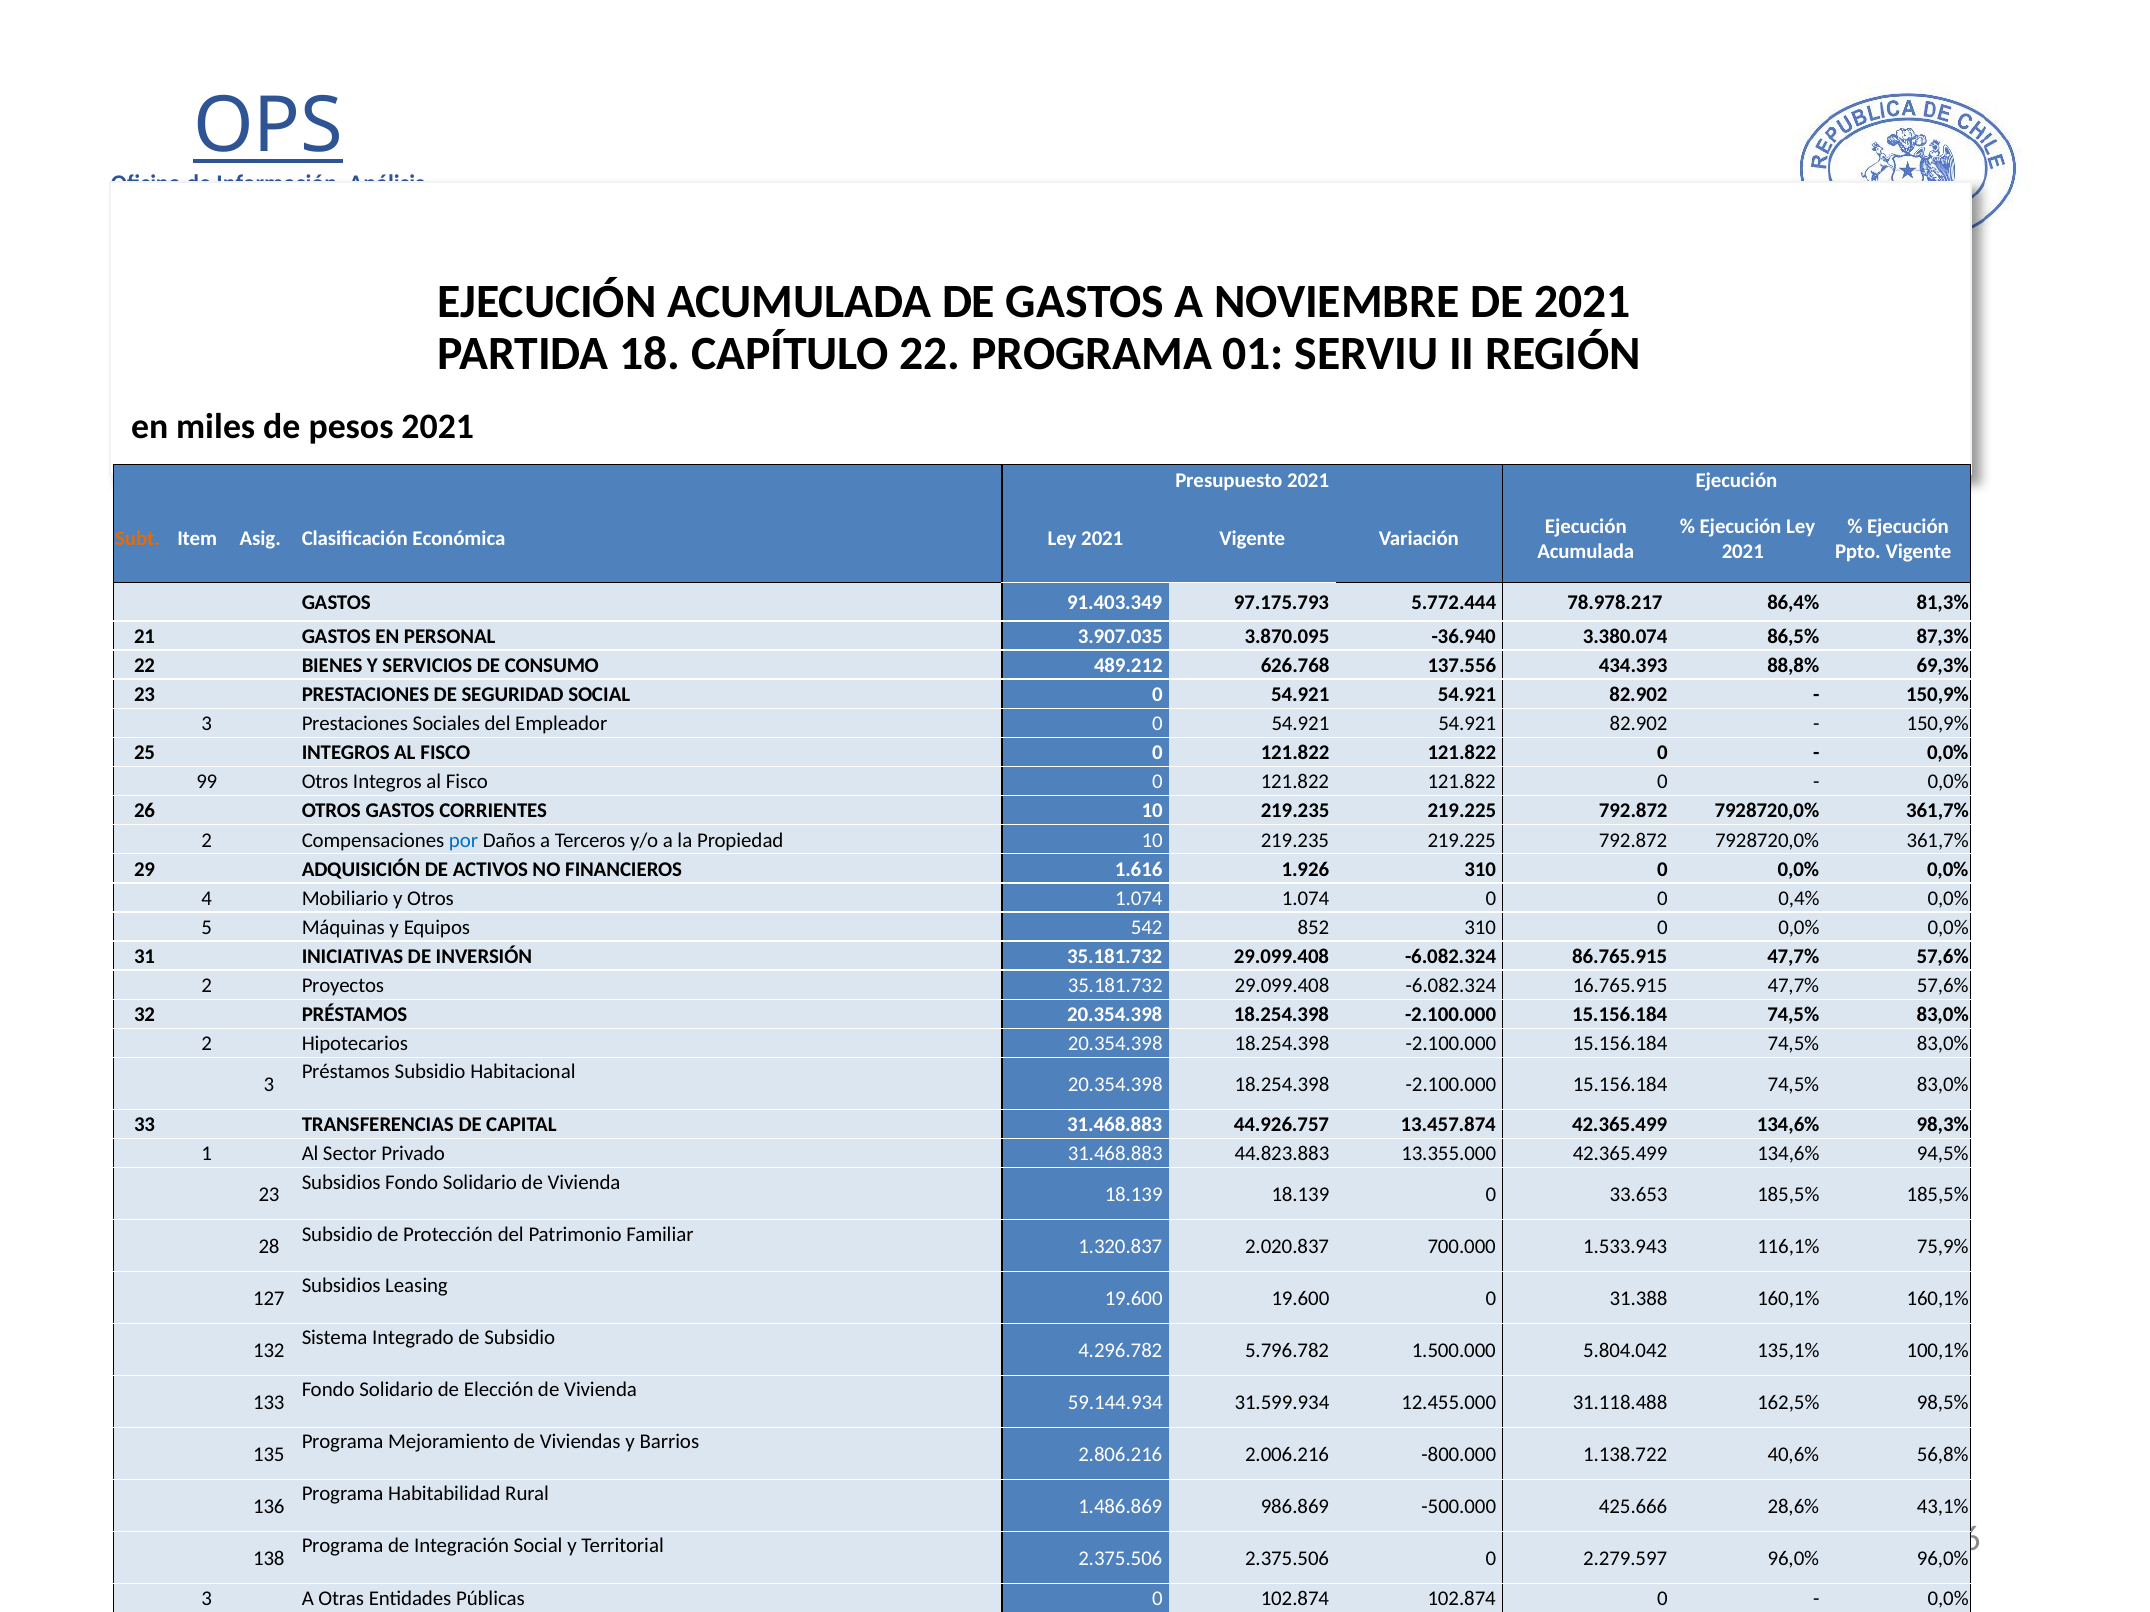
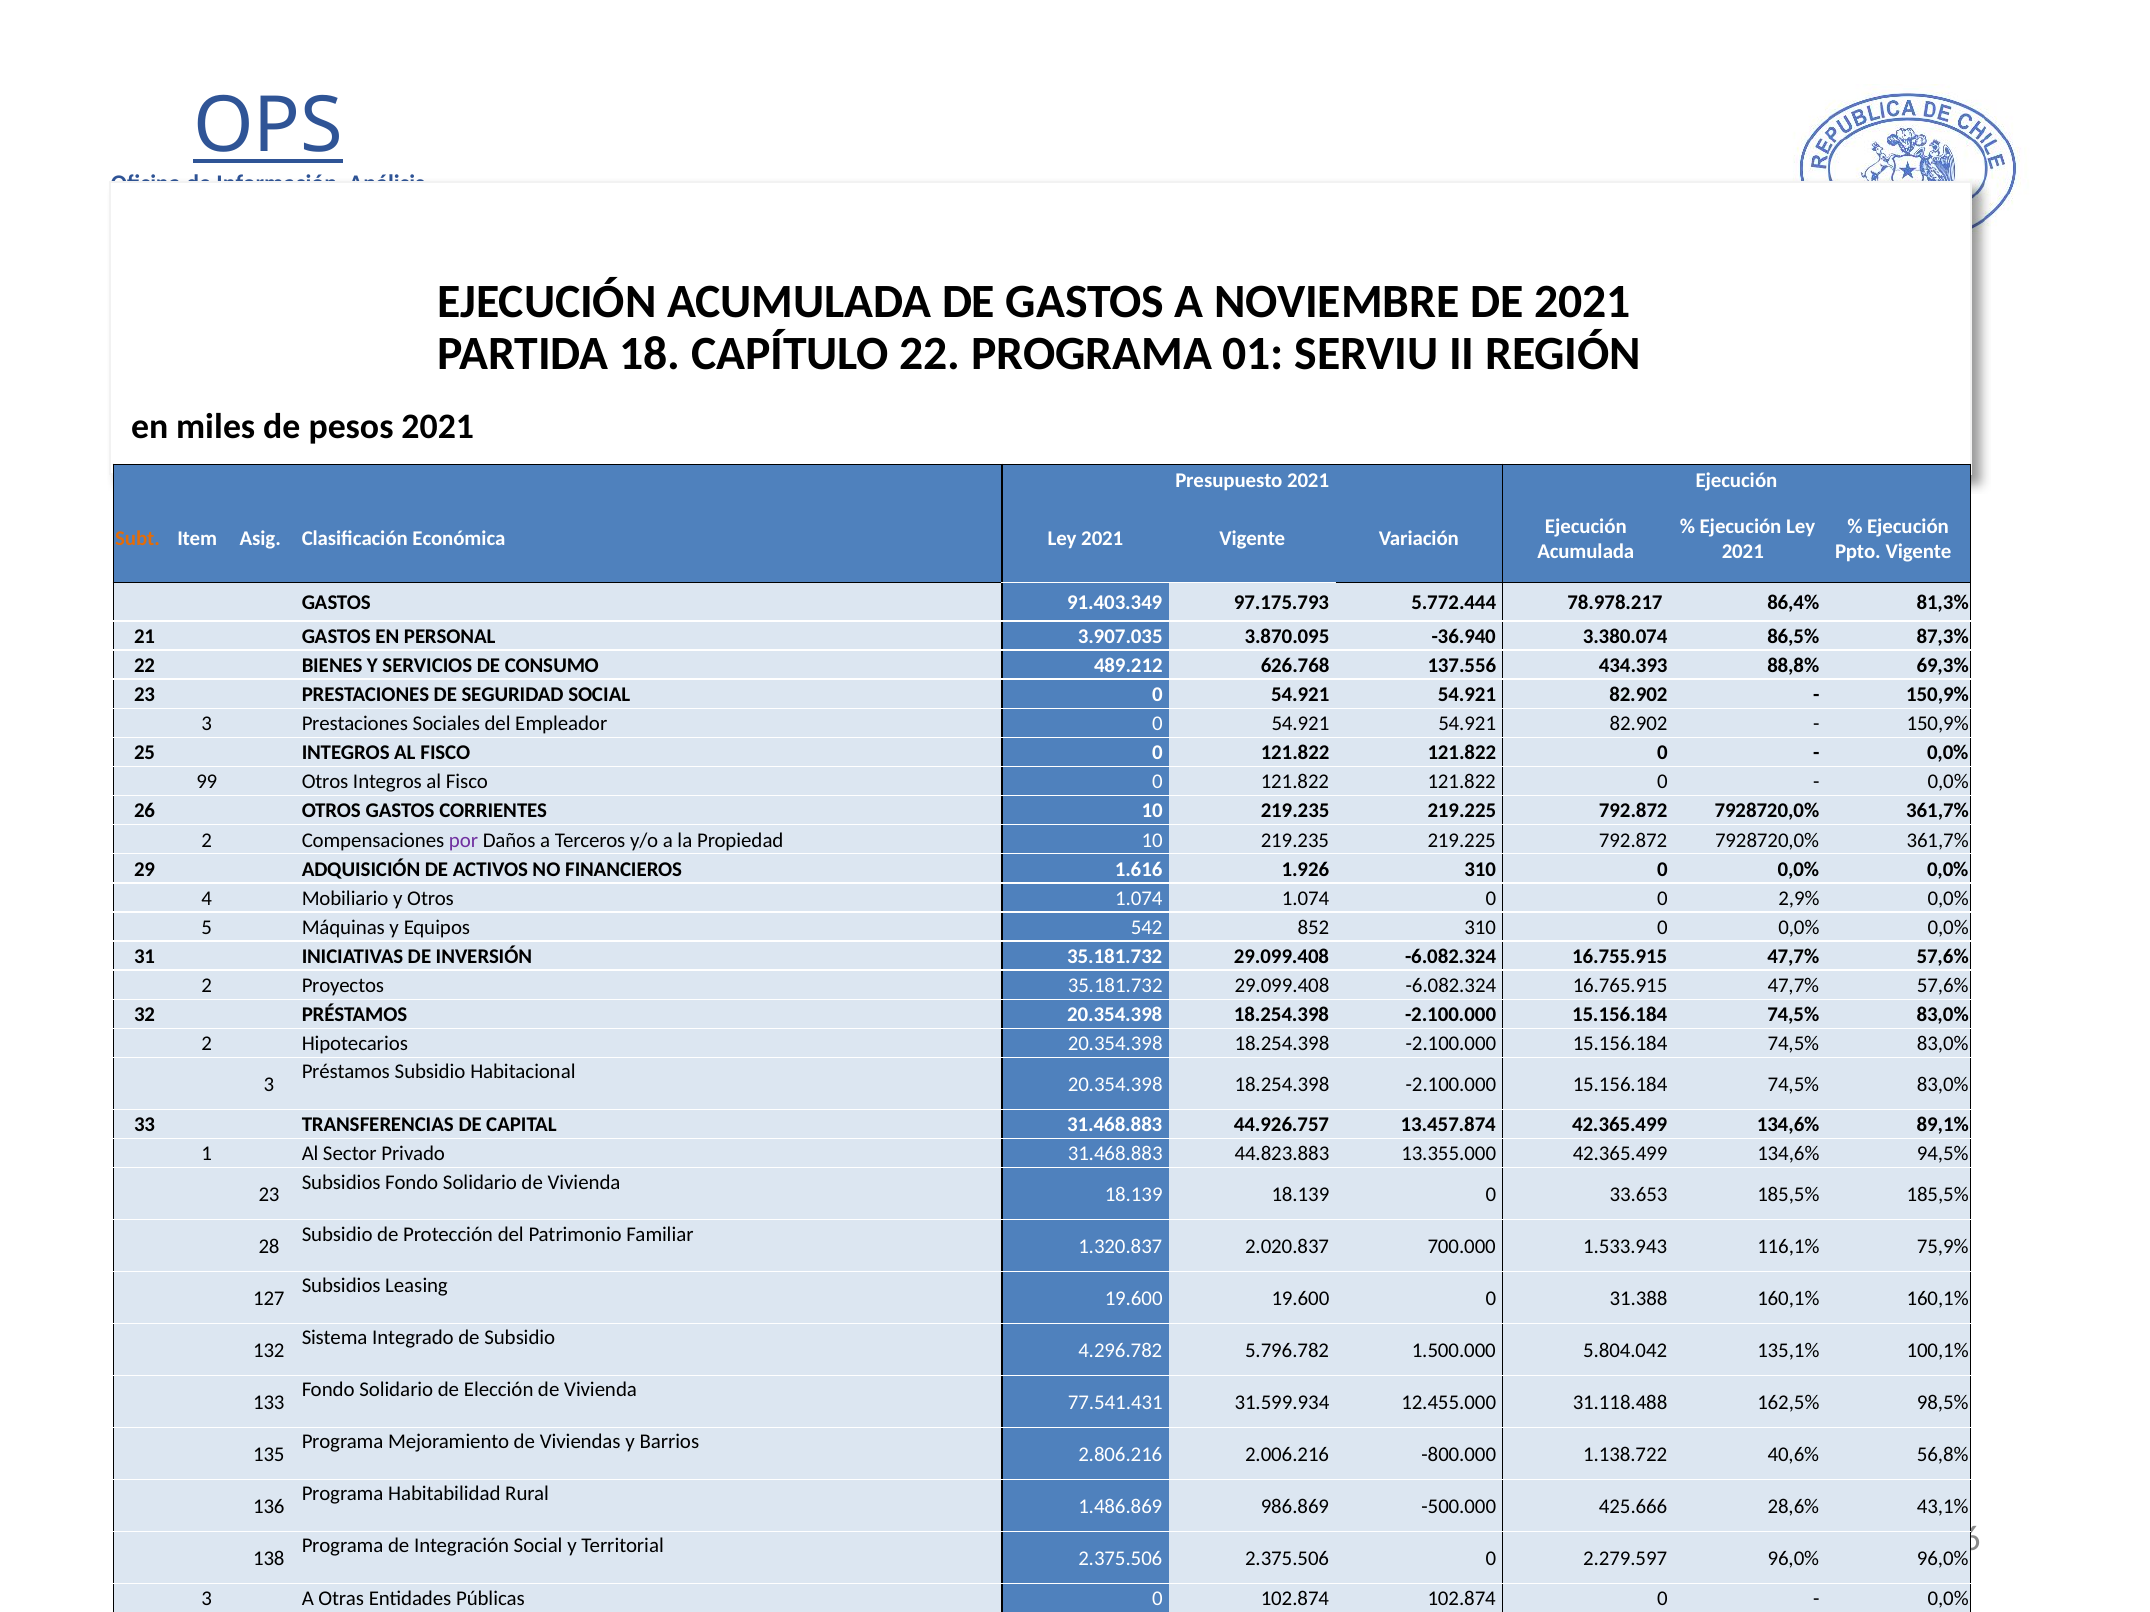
por colour: blue -> purple
0,4%: 0,4% -> 2,9%
86.765.915: 86.765.915 -> 16.755.915
98,3%: 98,3% -> 89,1%
59.144.934: 59.144.934 -> 77.541.431
